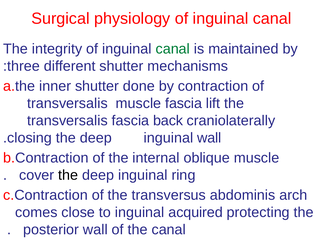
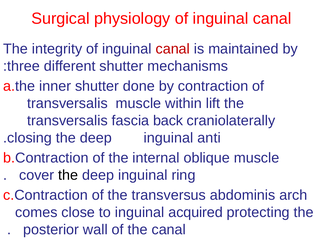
canal at (173, 49) colour: green -> red
muscle fascia: fascia -> within
inguinal wall: wall -> anti
